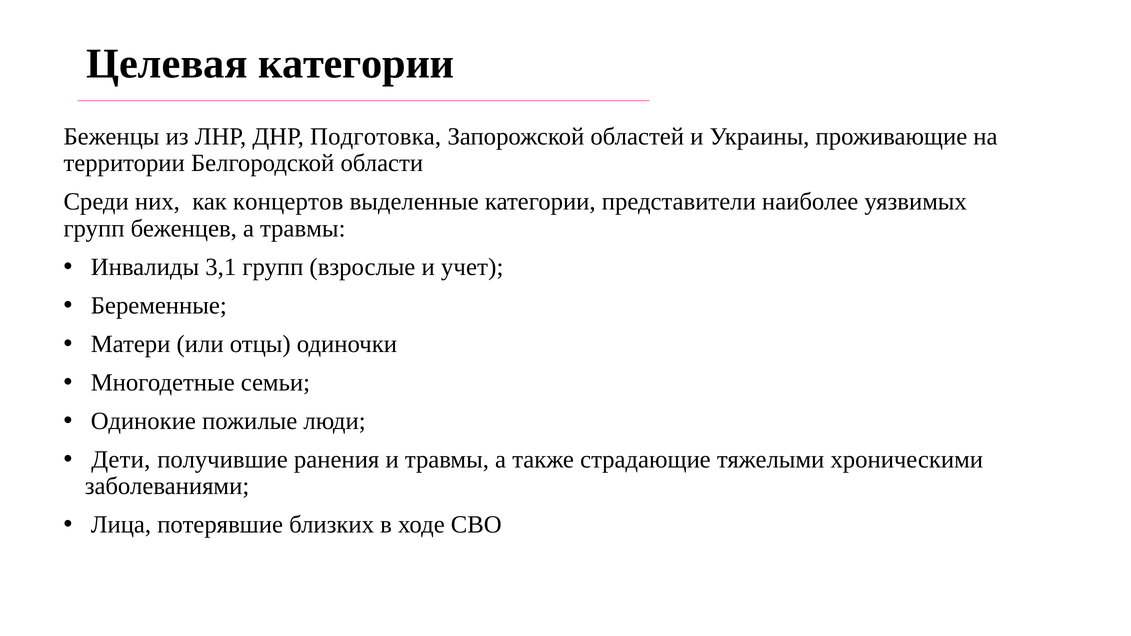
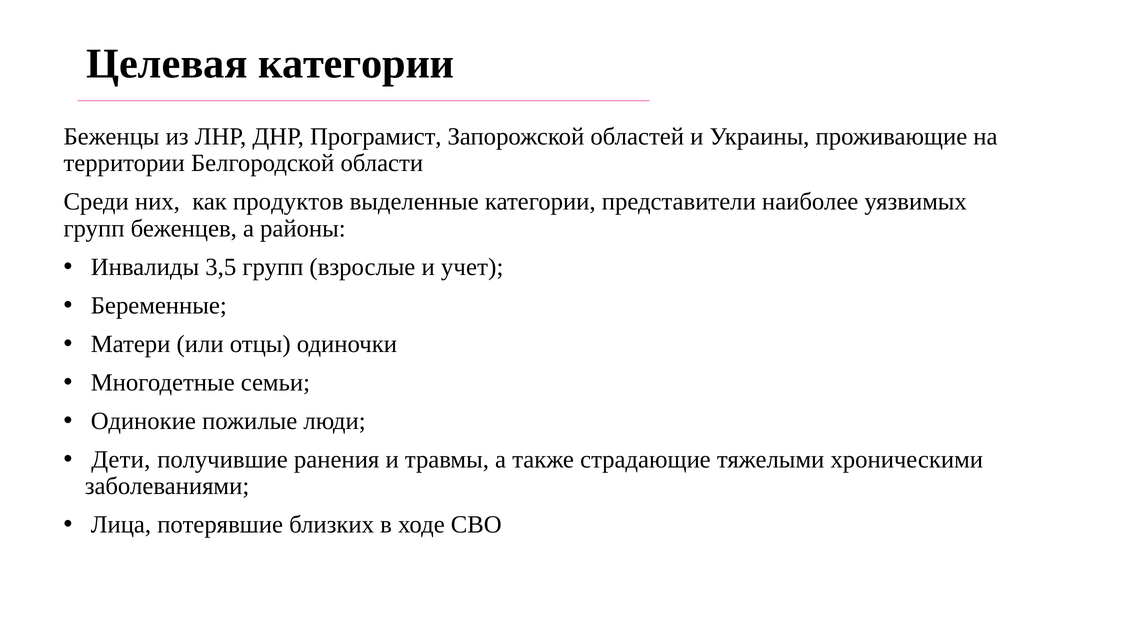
Подготовка: Подготовка -> Програмист
концертов: концертов -> продуктов
а травмы: травмы -> районы
3,1: 3,1 -> 3,5
